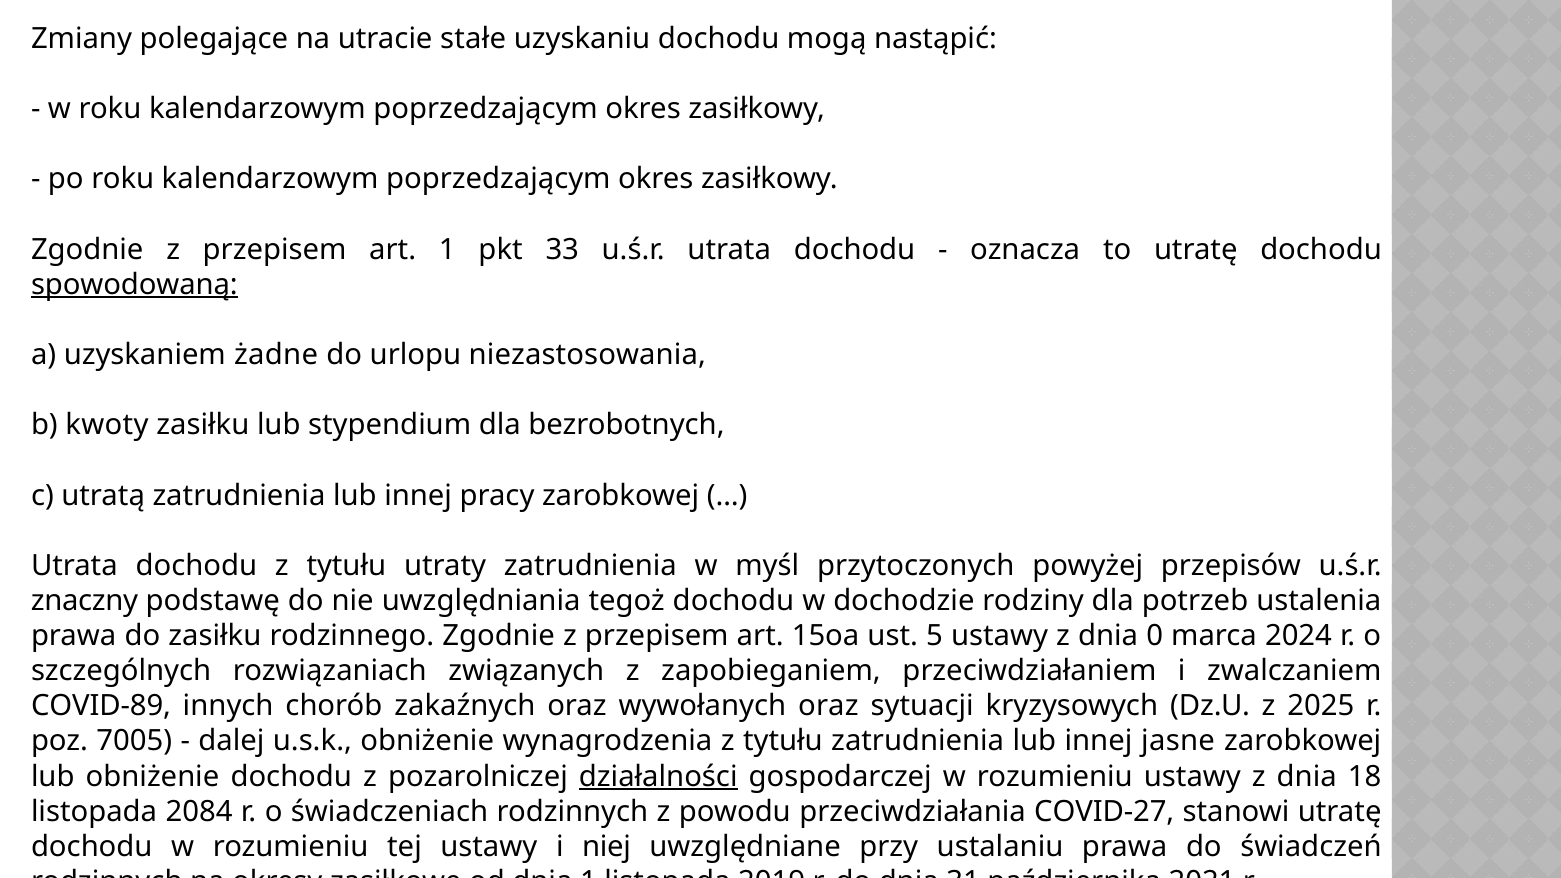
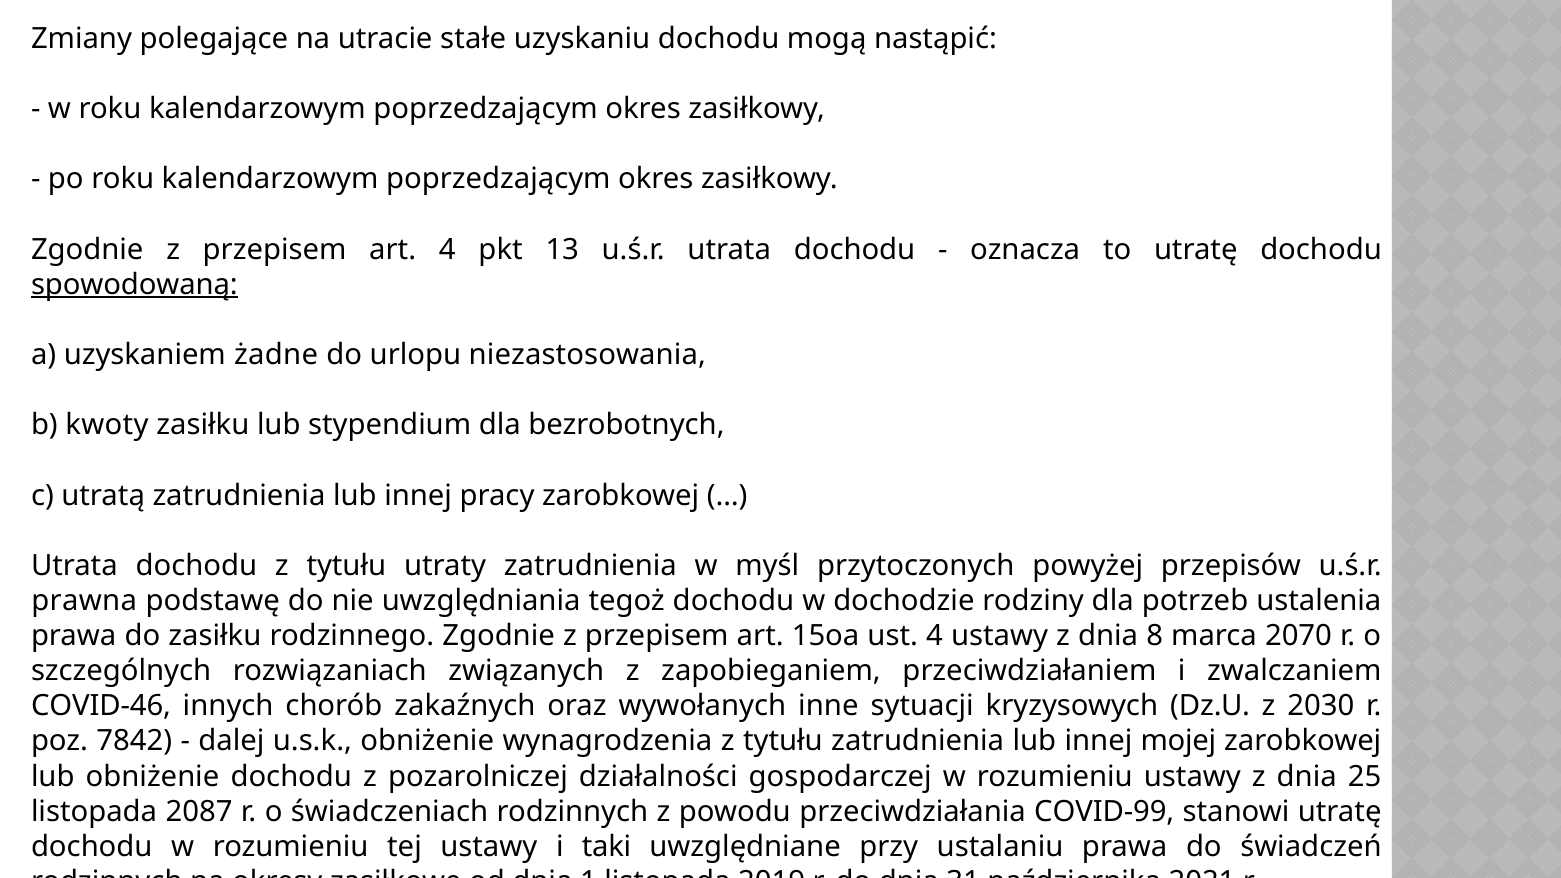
art 1: 1 -> 4
33: 33 -> 13
znaczny: znaczny -> prawna
ust 5: 5 -> 4
0: 0 -> 8
2024: 2024 -> 2070
COVID-89: COVID-89 -> COVID-46
wywołanych oraz: oraz -> inne
2025: 2025 -> 2030
7005: 7005 -> 7842
jasne: jasne -> mojej
działalności underline: present -> none
18: 18 -> 25
2084: 2084 -> 2087
COVID-27: COVID-27 -> COVID-99
niej: niej -> taki
